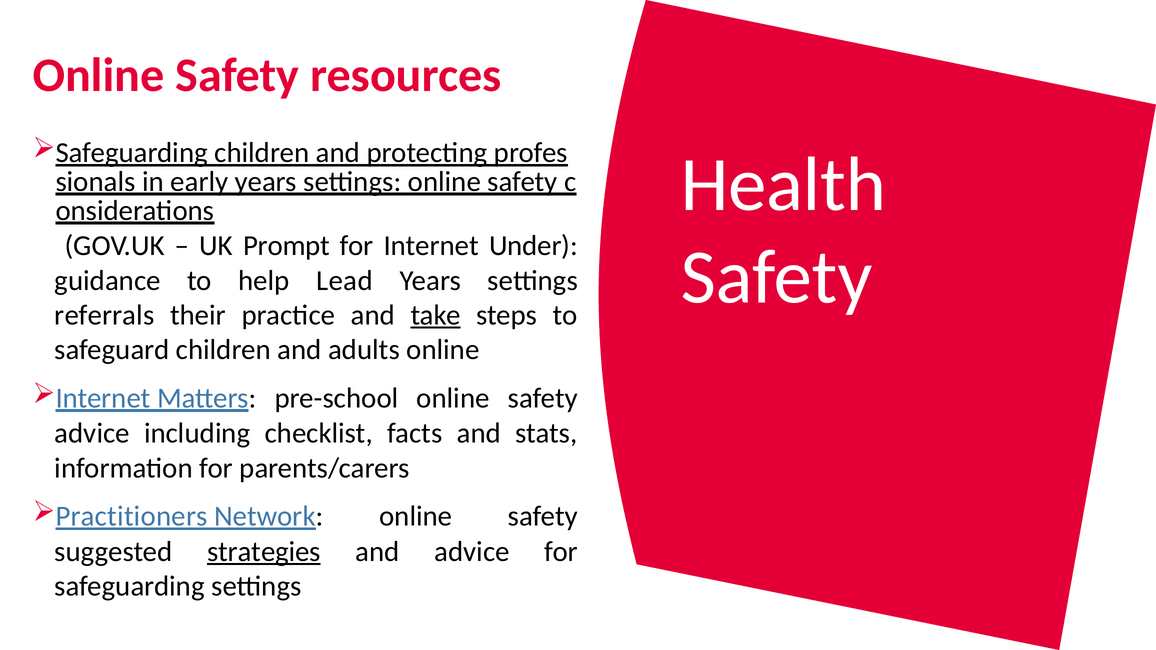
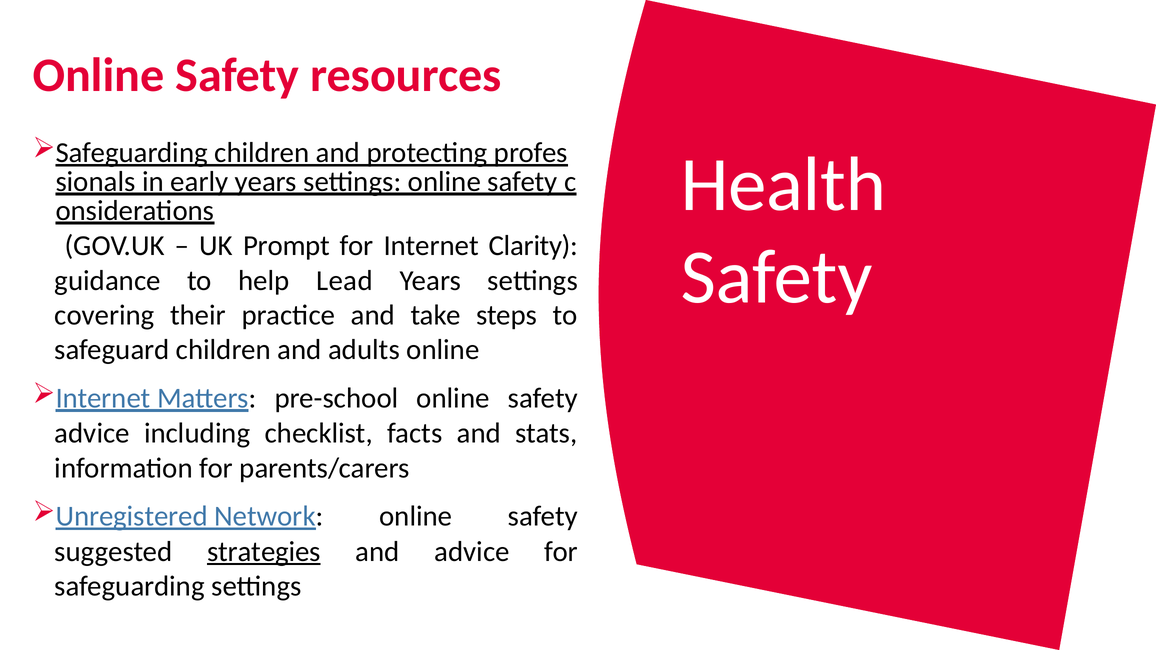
Under: Under -> Clarity
referrals: referrals -> covering
take underline: present -> none
Practitioners: Practitioners -> Unregistered
